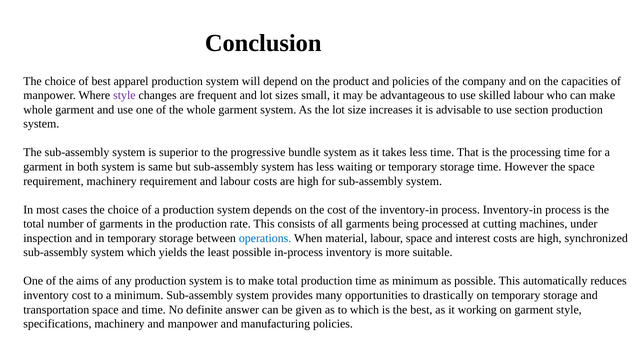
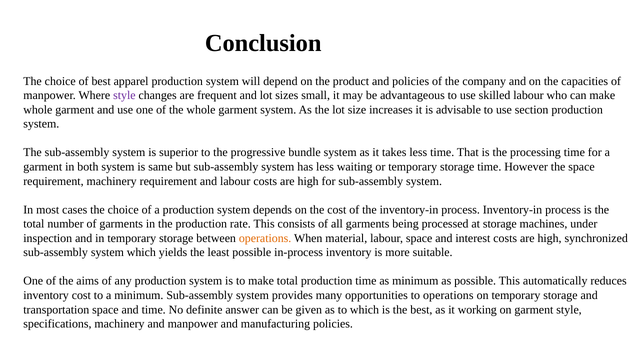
at cutting: cutting -> storage
operations at (265, 238) colour: blue -> orange
to drastically: drastically -> operations
